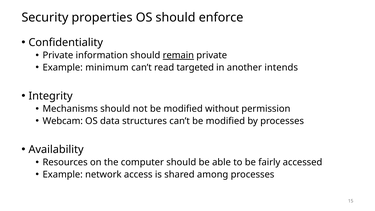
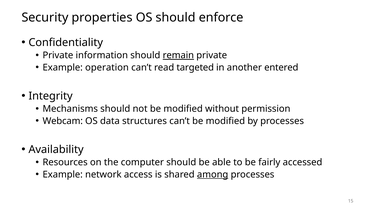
minimum: minimum -> operation
intends: intends -> entered
among underline: none -> present
